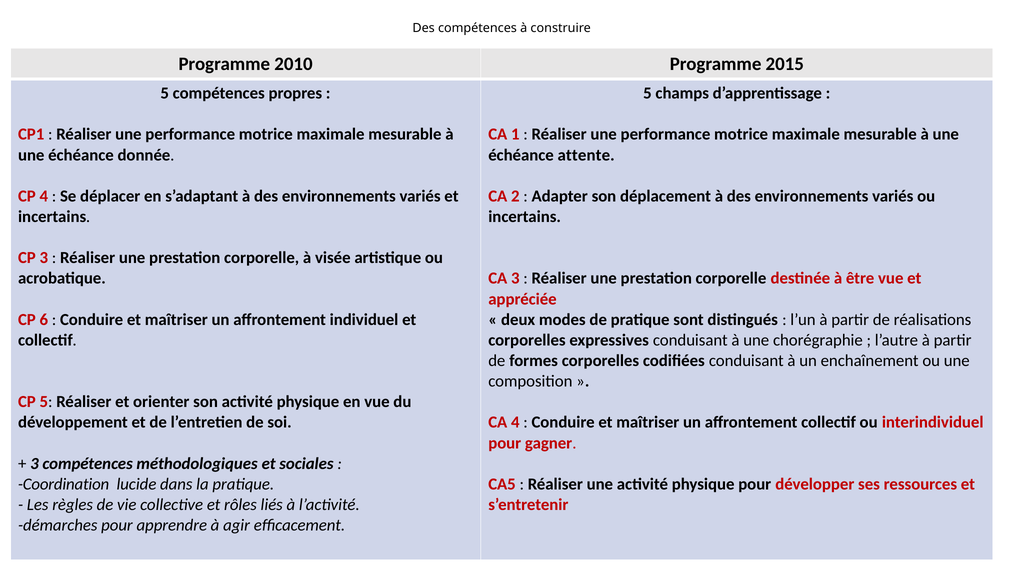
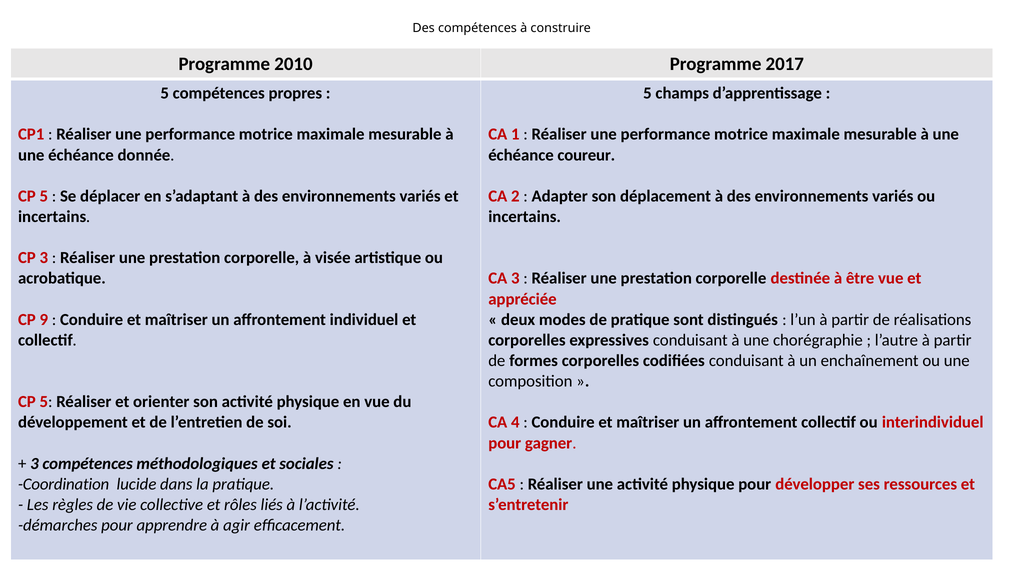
2015: 2015 -> 2017
attente: attente -> coureur
4 at (44, 196): 4 -> 5
6: 6 -> 9
